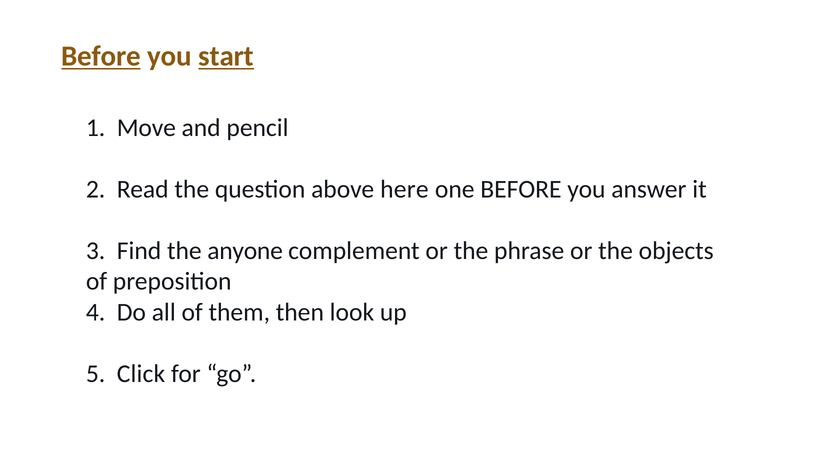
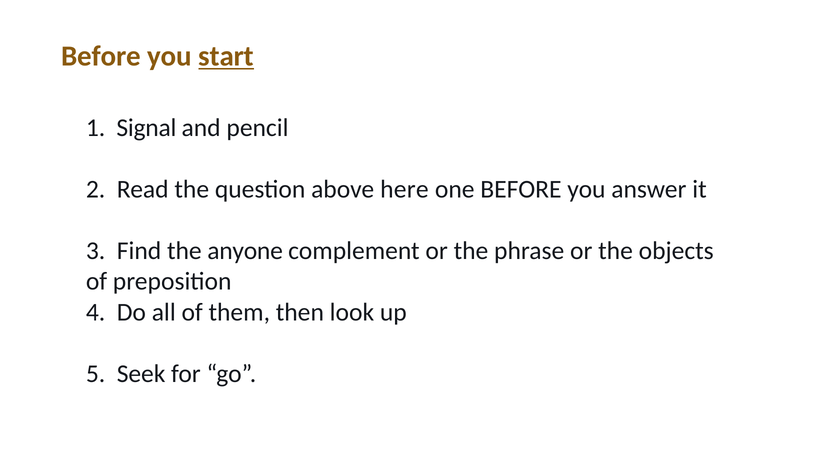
Before at (101, 56) underline: present -> none
Move: Move -> Signal
Click: Click -> Seek
